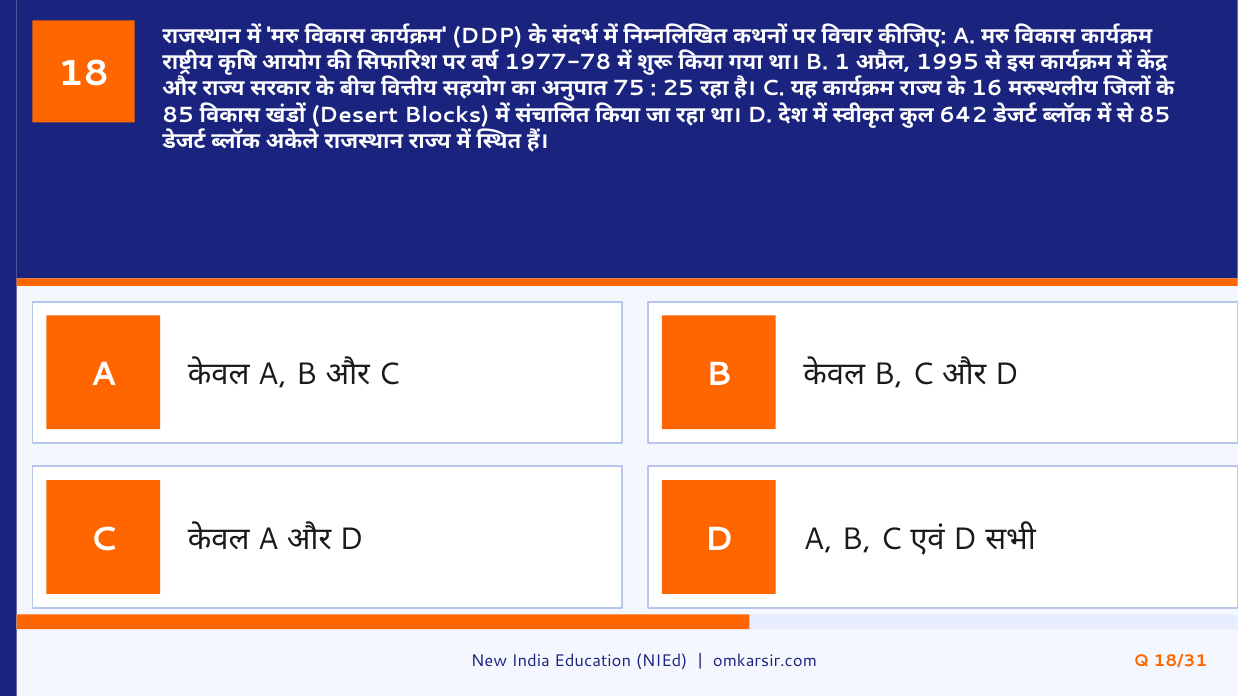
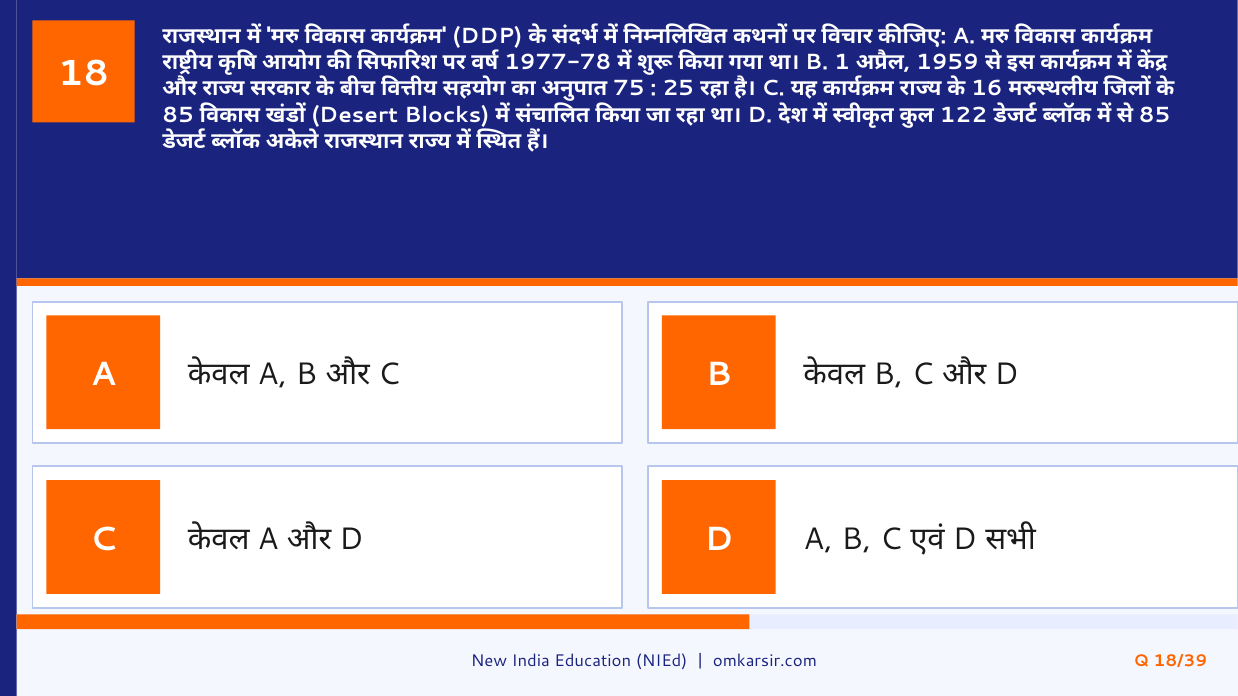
1995: 1995 -> 1959
642: 642 -> 122
18/31: 18/31 -> 18/39
